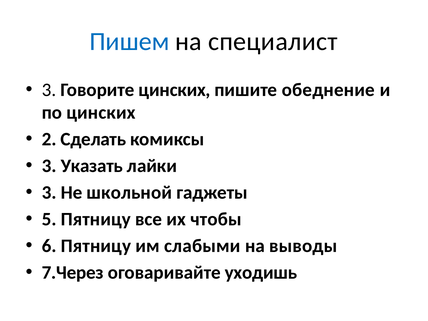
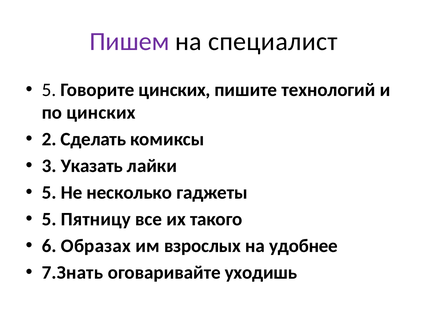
Пишем colour: blue -> purple
3 at (49, 90): 3 -> 5
обеднение: обеднение -> технологий
3 at (49, 193): 3 -> 5
школьной: школьной -> несколько
чтобы: чтобы -> такого
6 Пятницу: Пятницу -> Образах
слабыми: слабыми -> взрослых
выводы: выводы -> удобнее
7.Через: 7.Через -> 7.Знать
